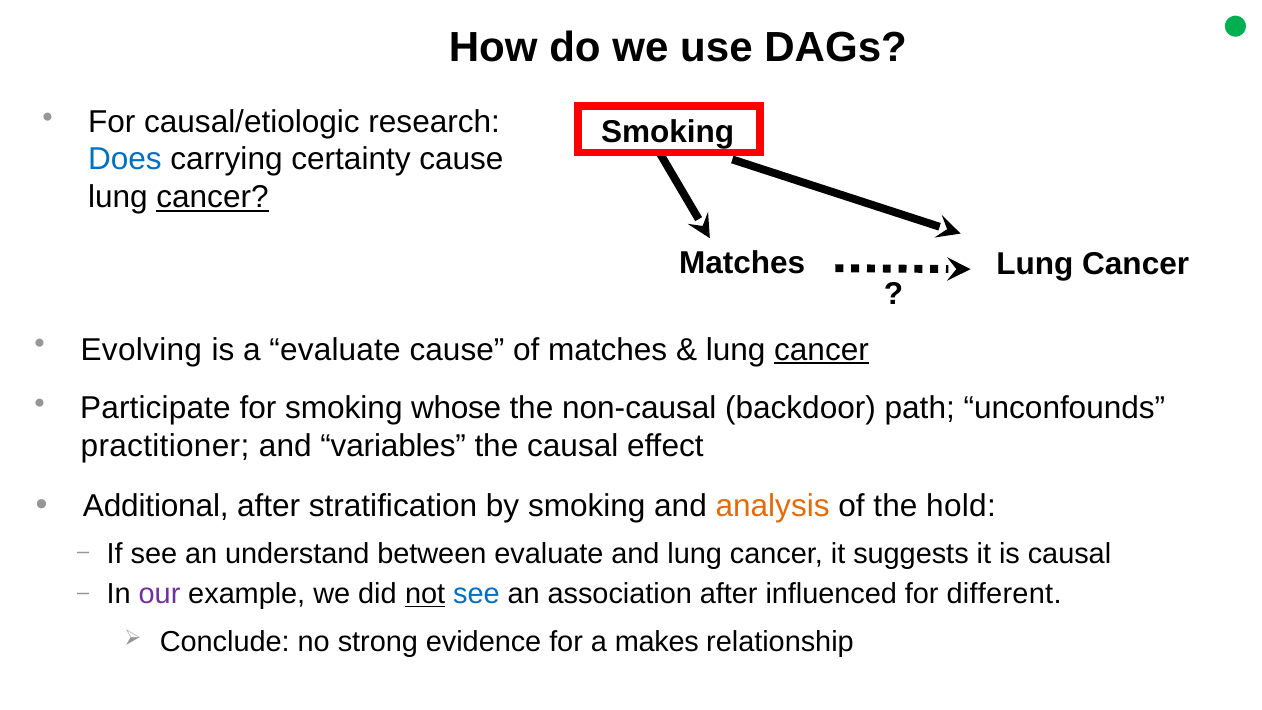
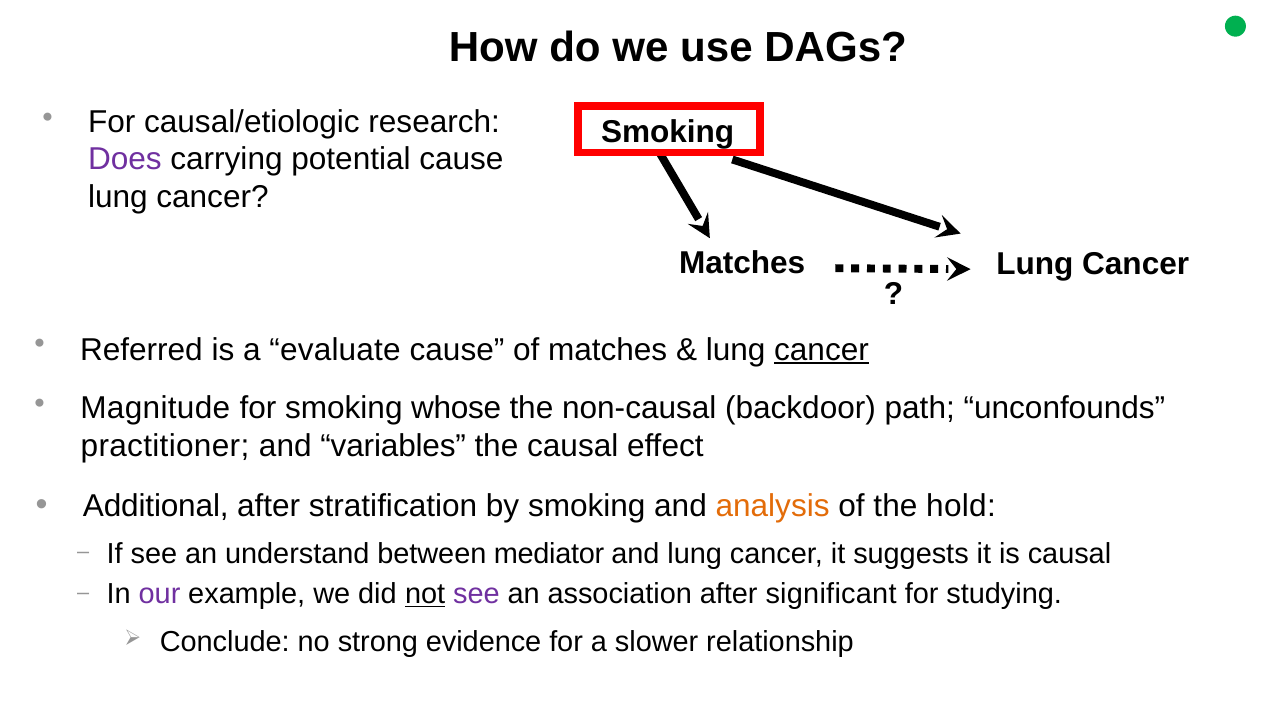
Does colour: blue -> purple
certainty: certainty -> potential
cancer at (212, 197) underline: present -> none
Evolving: Evolving -> Referred
Participate: Participate -> Magnitude
between evaluate: evaluate -> mediator
see at (476, 594) colour: blue -> purple
influenced: influenced -> significant
different: different -> studying
makes: makes -> slower
